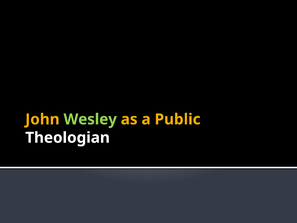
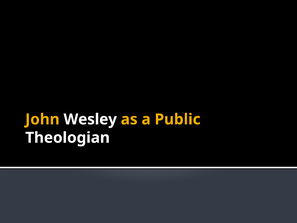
Wesley colour: light green -> white
